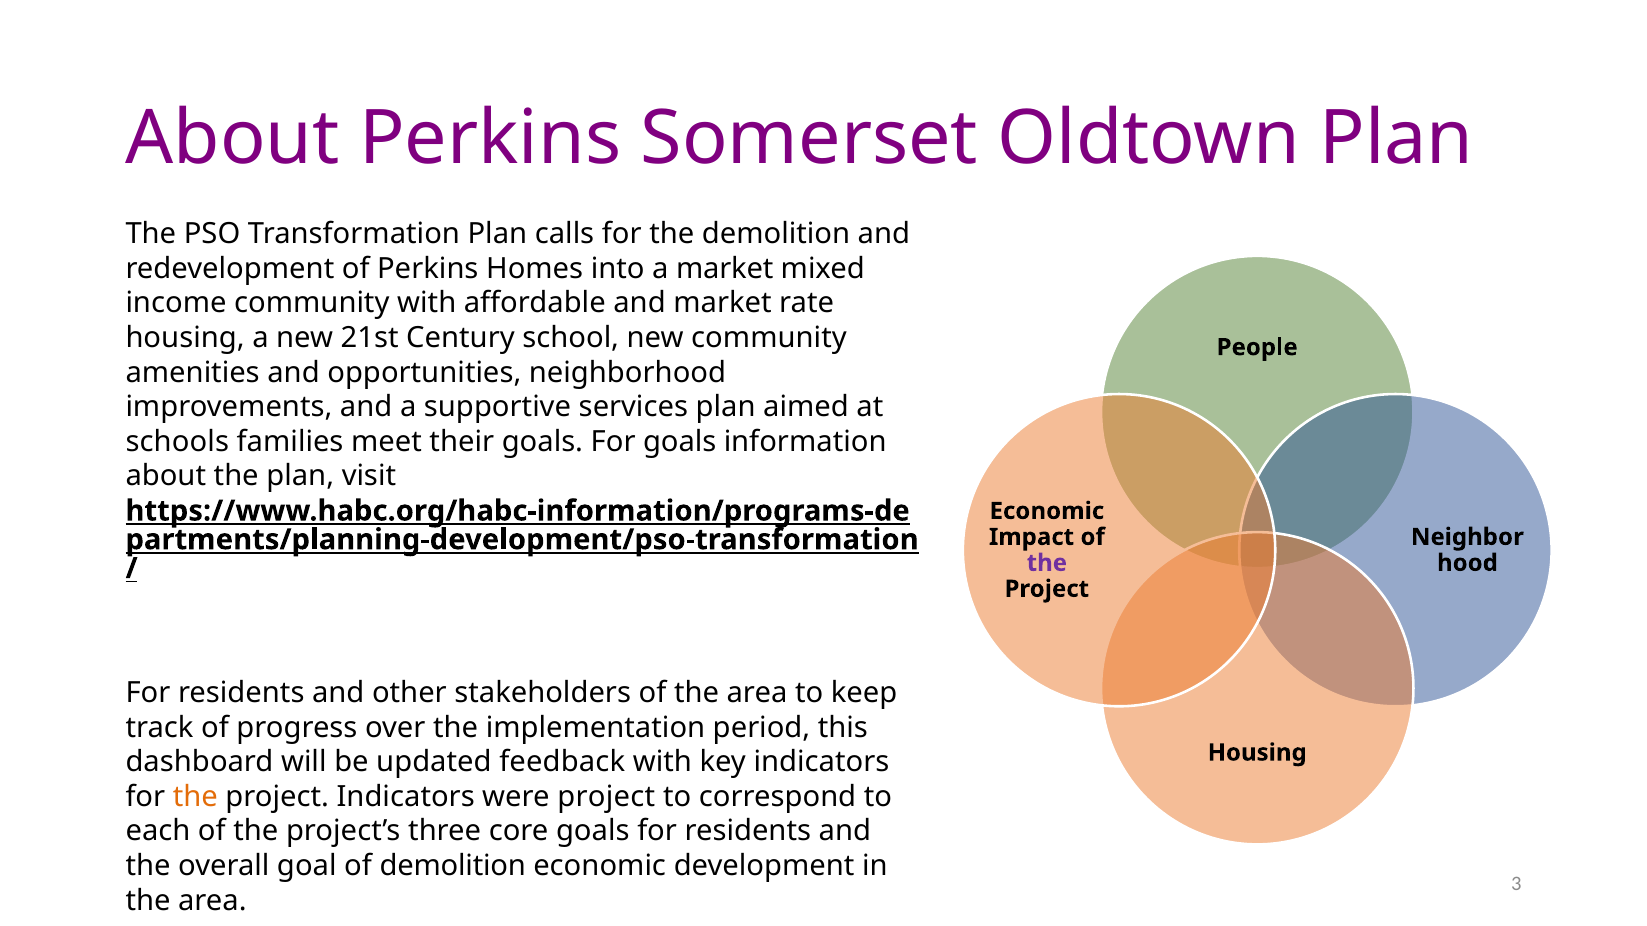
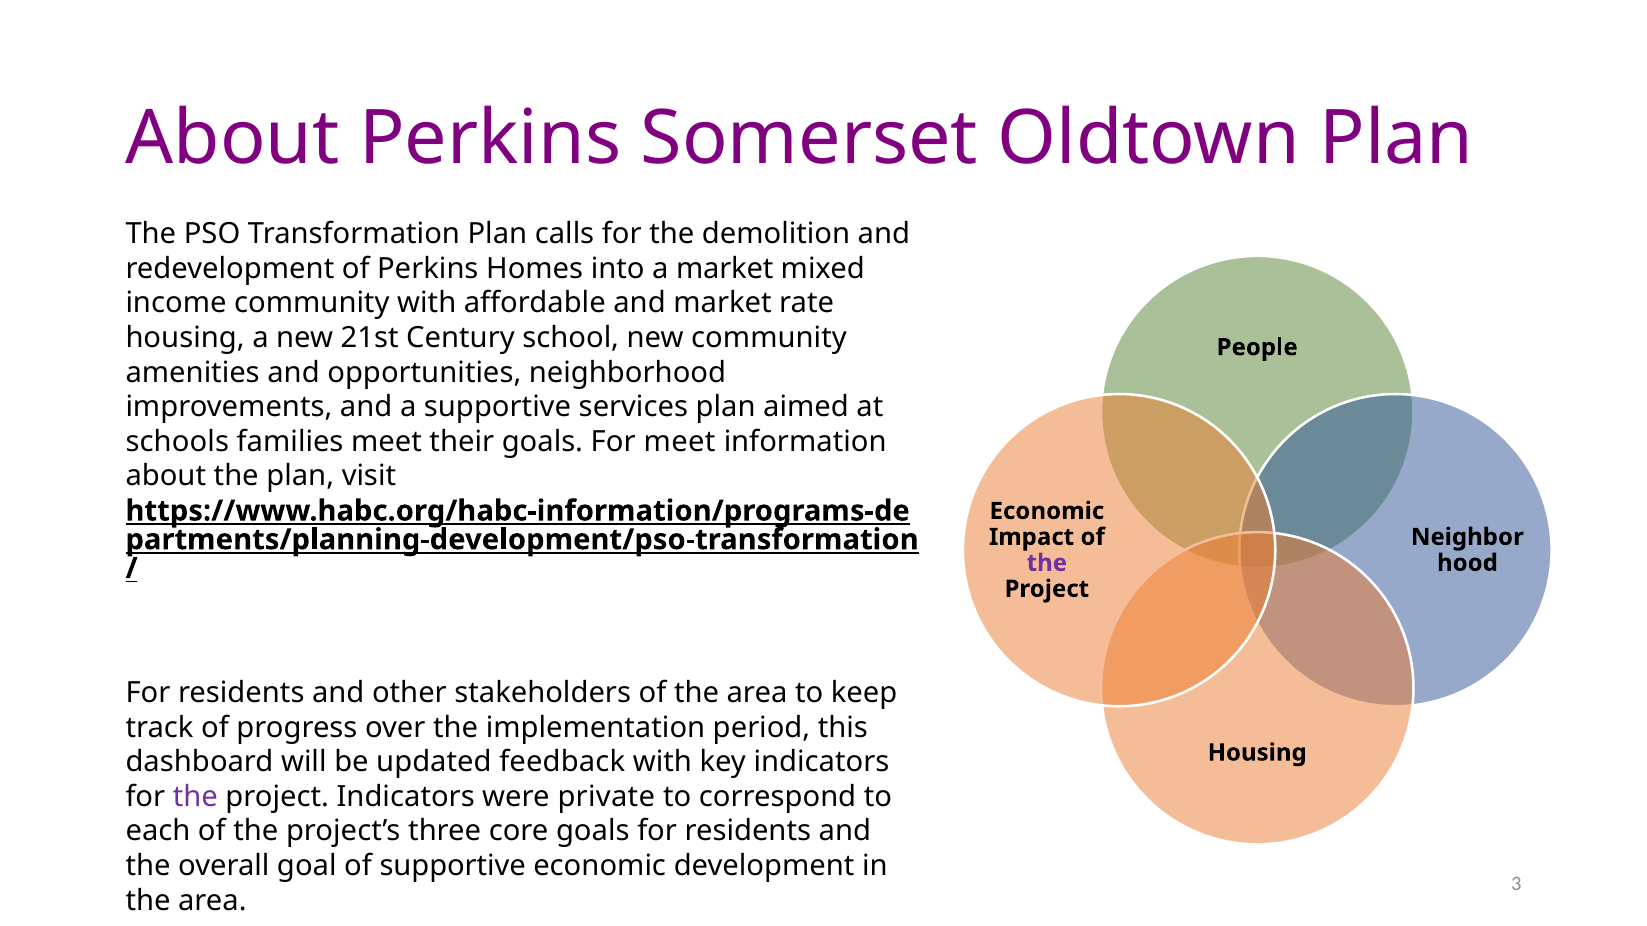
For goals: goals -> meet
the at (195, 797) colour: orange -> purple
were project: project -> private
of demolition: demolition -> supportive
